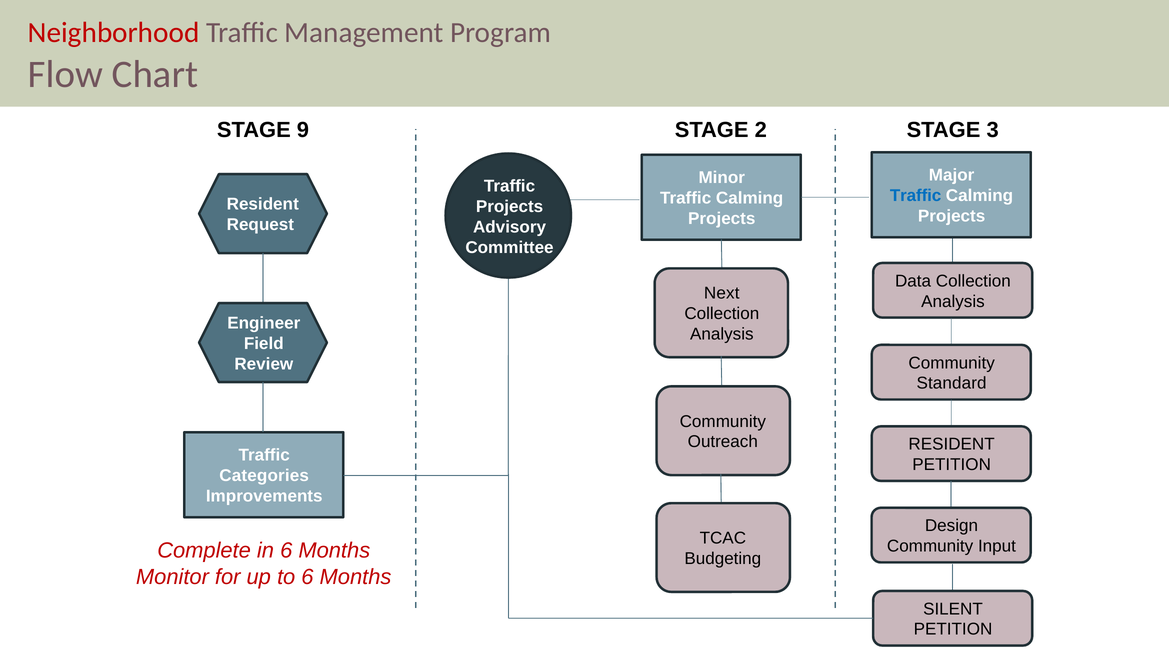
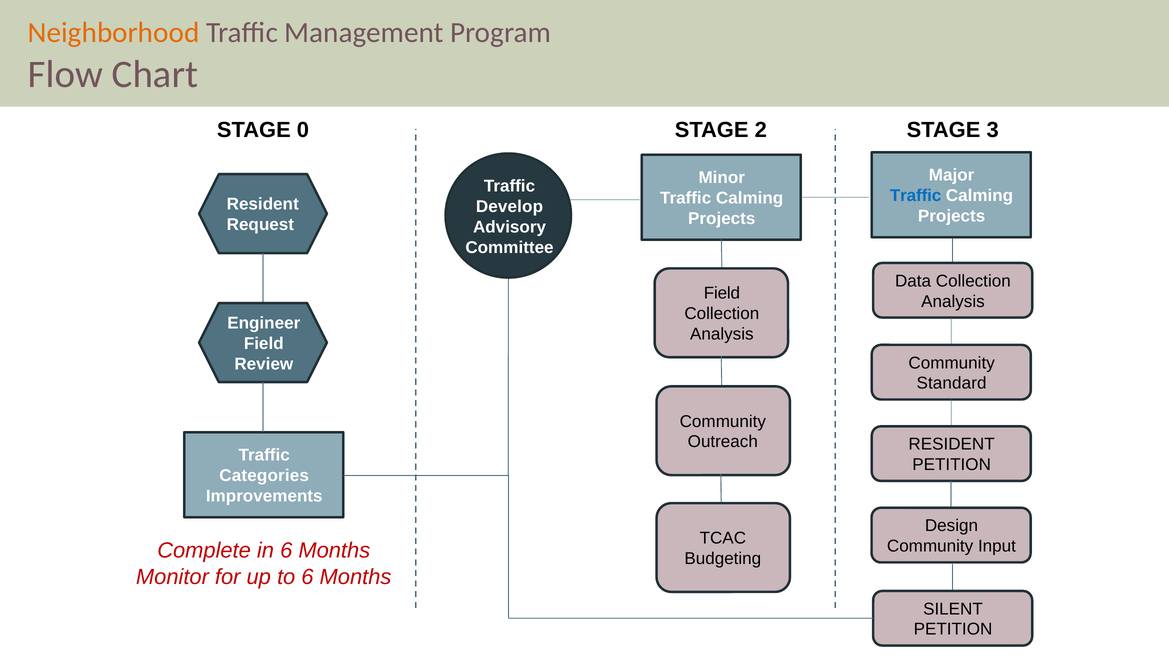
Neighborhood colour: red -> orange
9: 9 -> 0
Projects at (510, 207): Projects -> Develop
Next at (722, 293): Next -> Field
